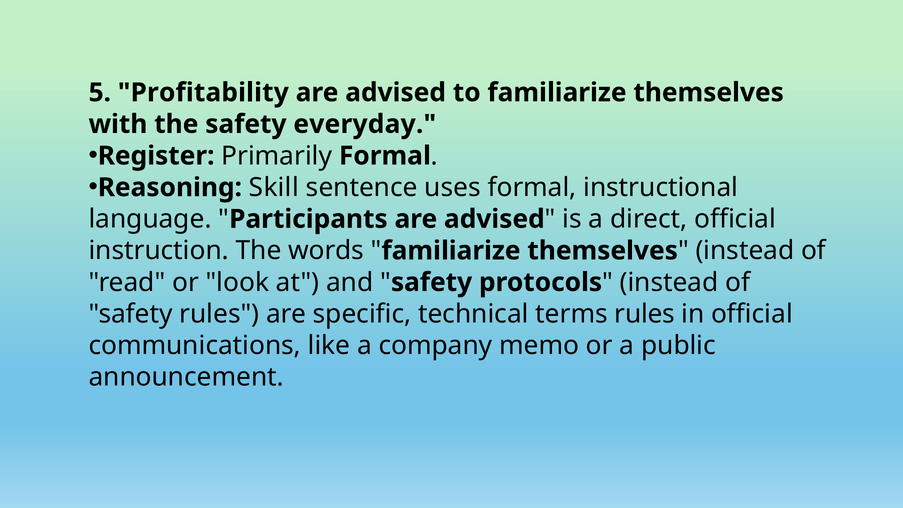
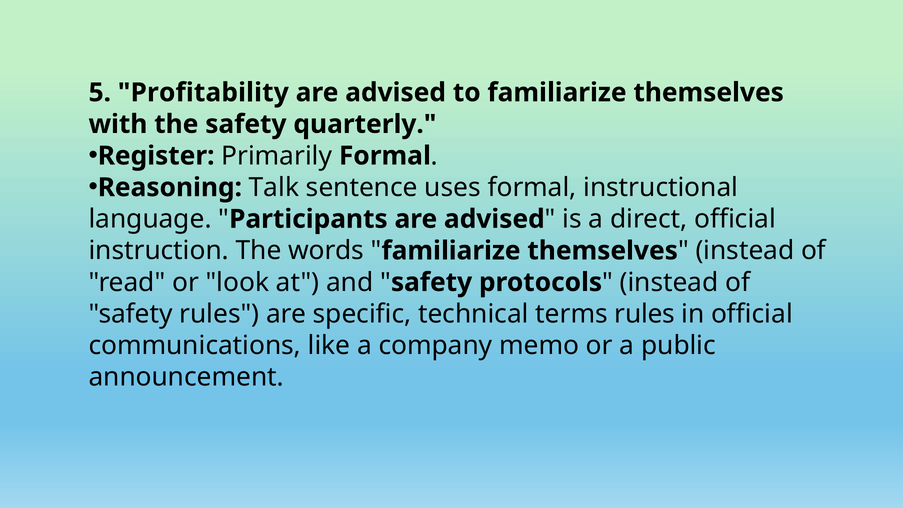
everyday: everyday -> quarterly
Skill: Skill -> Talk
